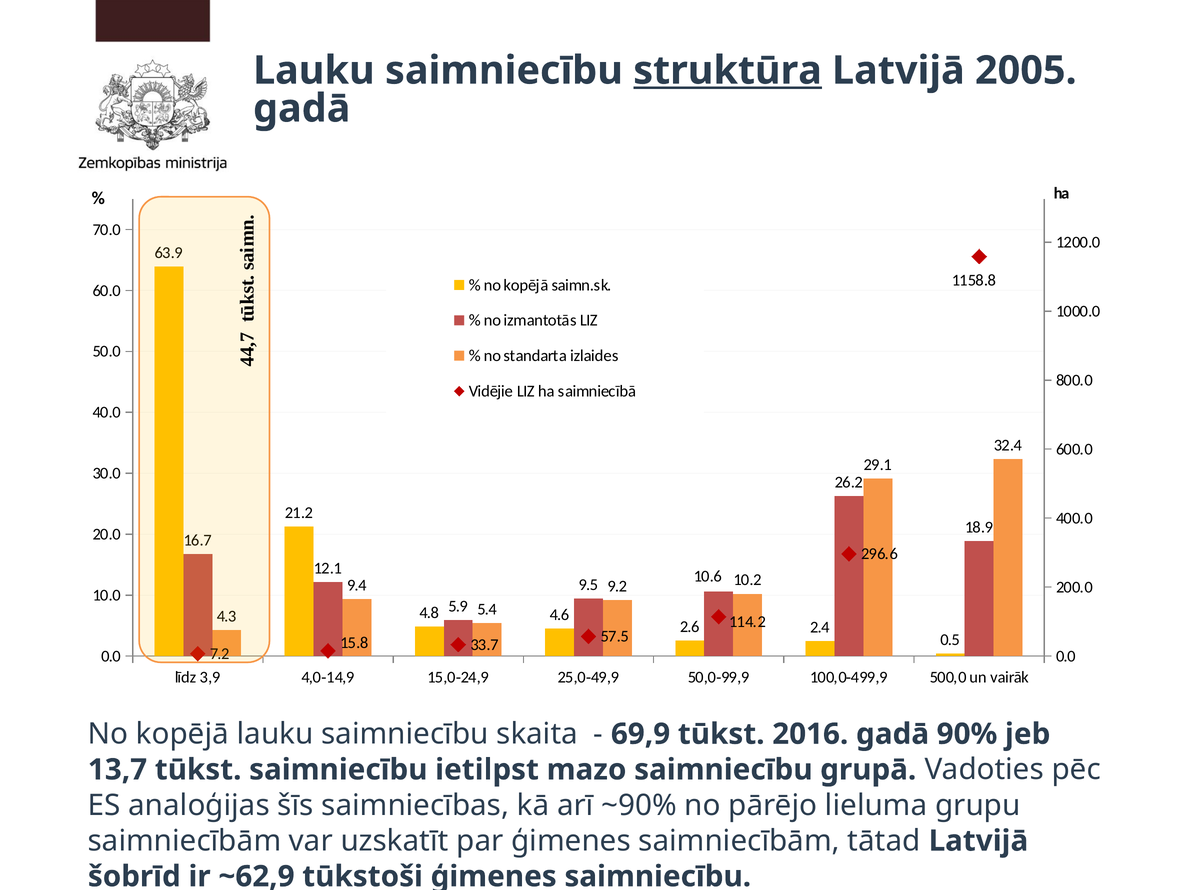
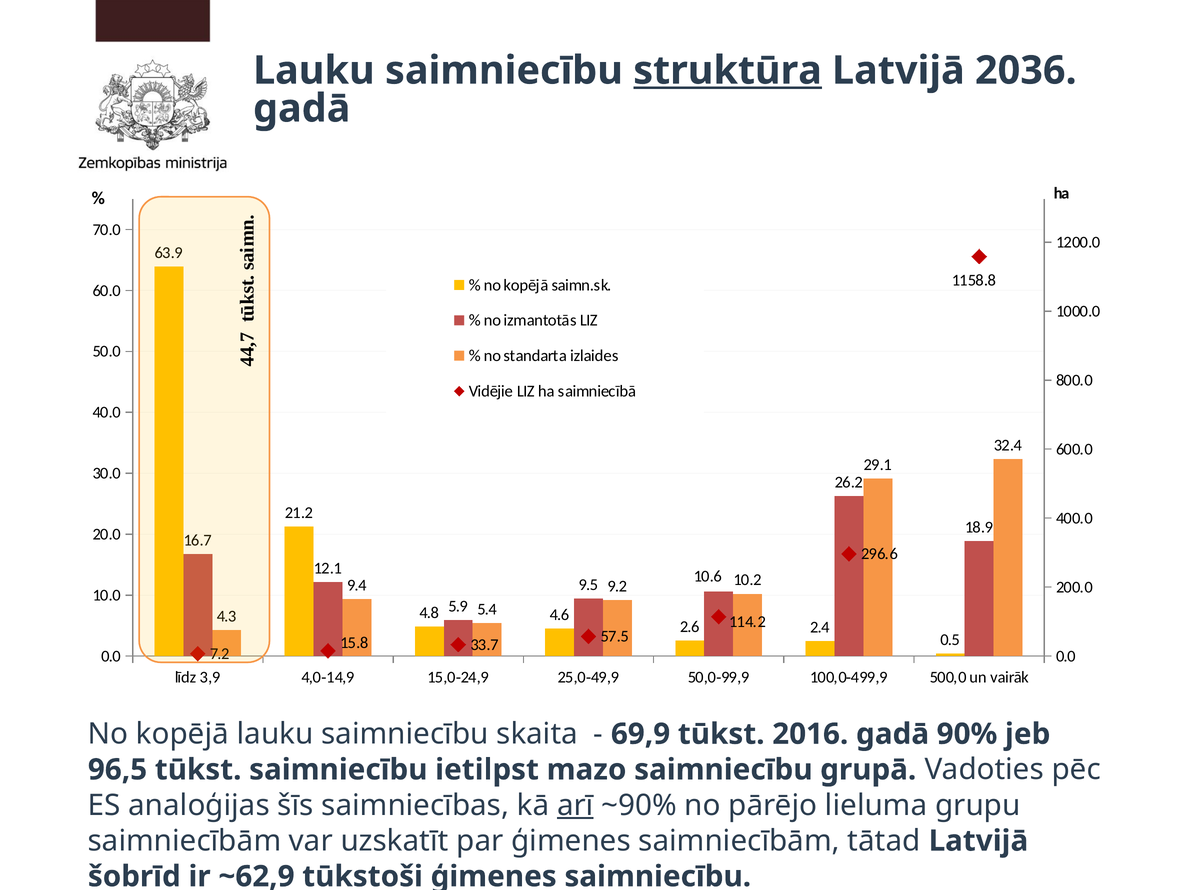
2005: 2005 -> 2036
13,7: 13,7 -> 96,5
arī underline: none -> present
